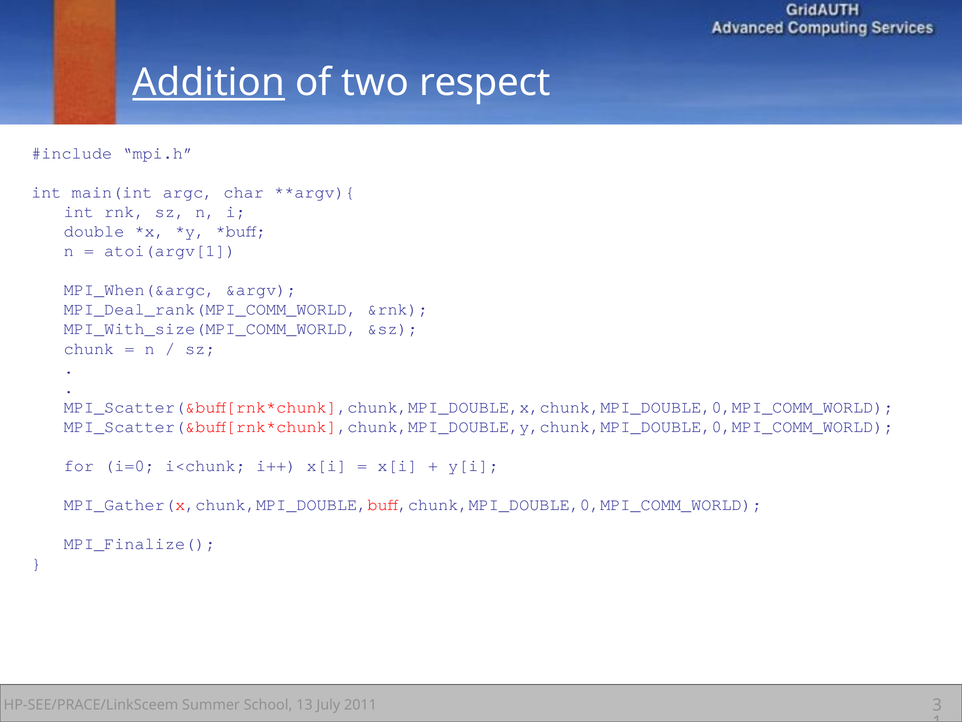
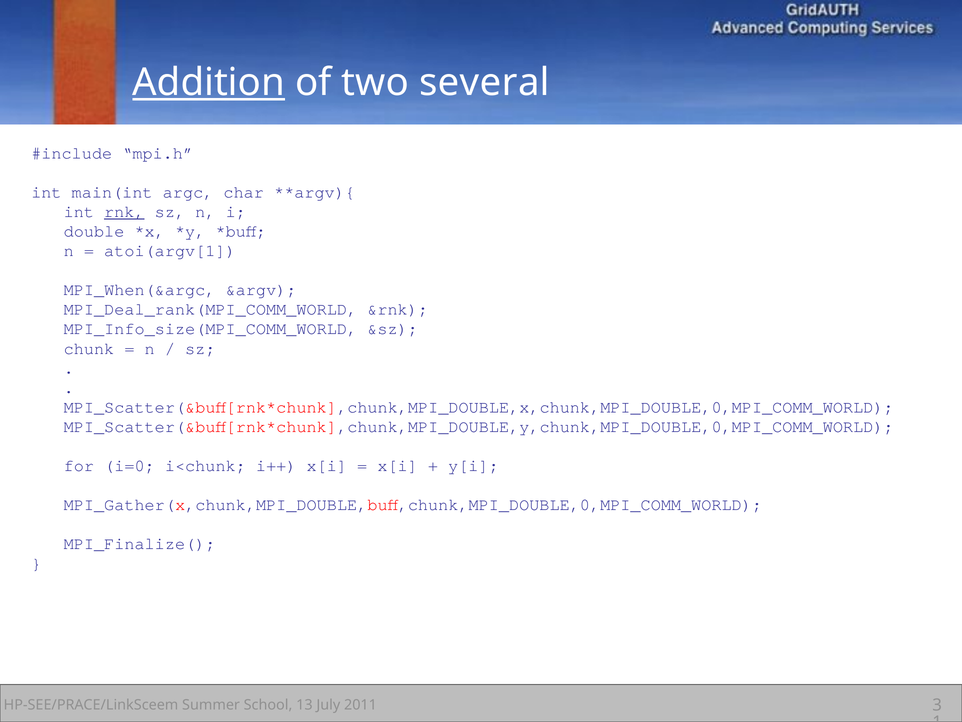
respect: respect -> several
rnk underline: none -> present
MPI_With_size(MPI_COMM_WORLD: MPI_With_size(MPI_COMM_WORLD -> MPI_Info_size(MPI_COMM_WORLD
